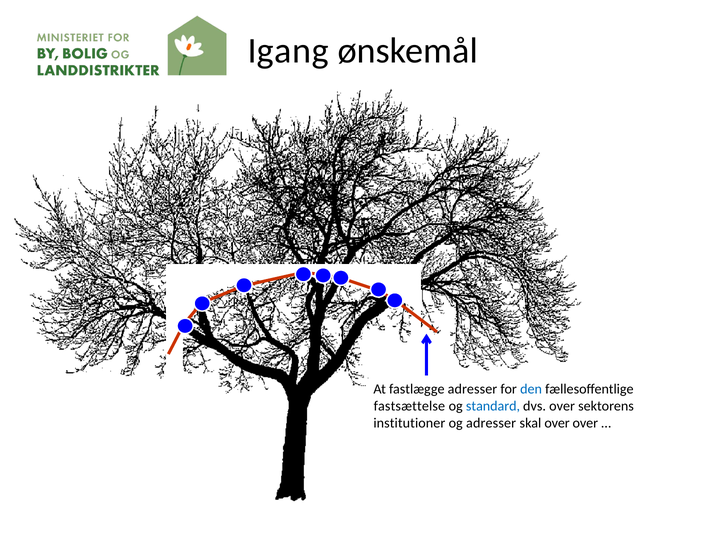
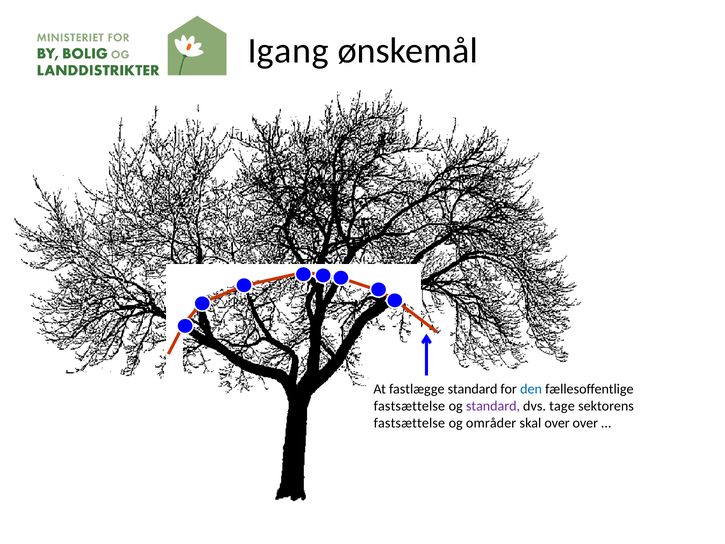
fastlægge adresser: adresser -> standard
standard at (493, 406) colour: blue -> purple
dvs over: over -> tage
institutioner at (409, 423): institutioner -> fastsættelse
og adresser: adresser -> områder
